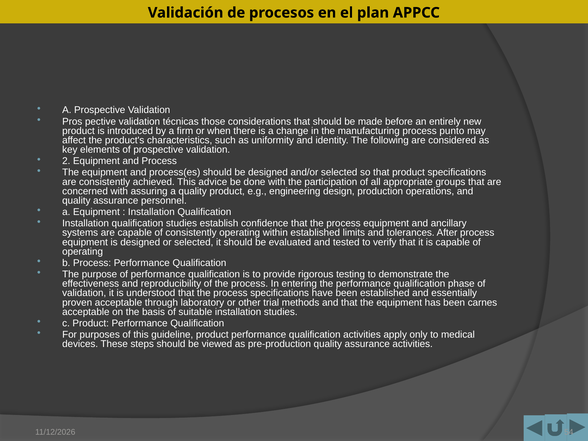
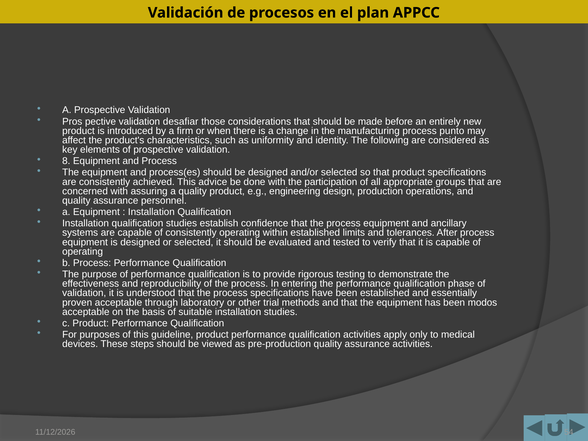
técnicas: técnicas -> desafiar
2: 2 -> 8
carnes: carnes -> modos
